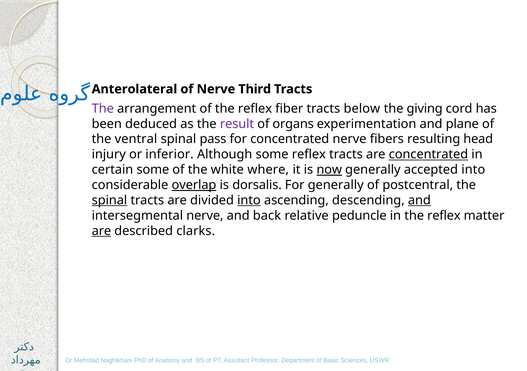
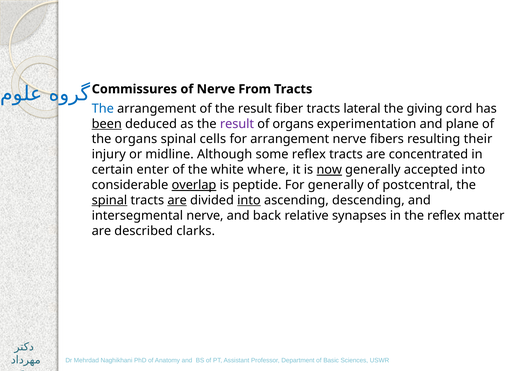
Anterolateral: Anterolateral -> Commissures
Third: Third -> From
The at (103, 109) colour: purple -> blue
of the reflex: reflex -> result
below: below -> lateral
been underline: none -> present
the ventral: ventral -> organs
pass: pass -> cells
for concentrated: concentrated -> arrangement
head: head -> their
inferior: inferior -> midline
concentrated at (428, 155) underline: present -> none
certain some: some -> enter
dorsalis: dorsalis -> peptide
are at (177, 200) underline: none -> present
and at (419, 200) underline: present -> none
peduncle: peduncle -> synapses
are at (101, 231) underline: present -> none
